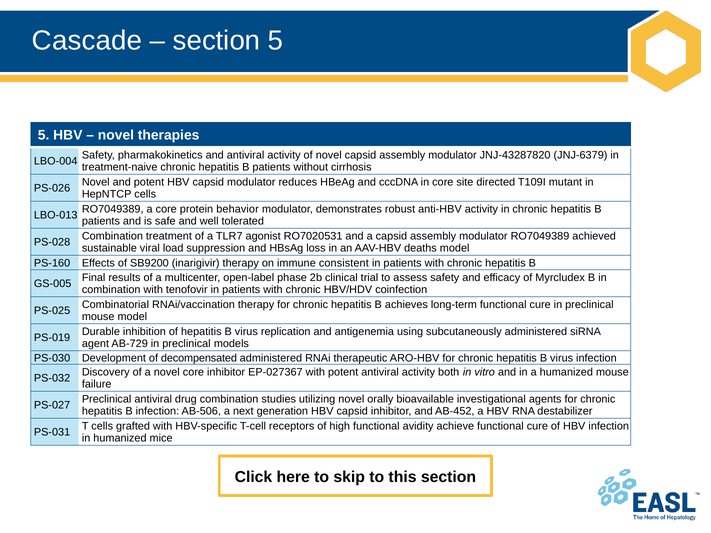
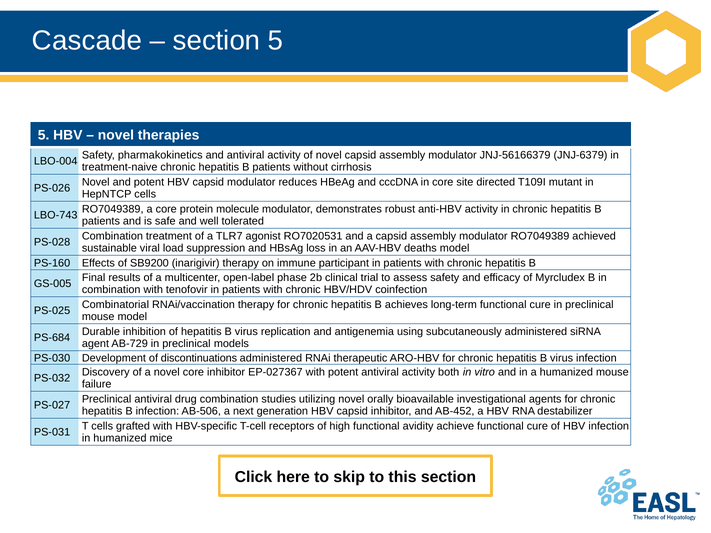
JNJ-43287820: JNJ-43287820 -> JNJ-56166379
behavior: behavior -> molecule
LBO-013: LBO-013 -> LBO-743
consistent: consistent -> participant
PS-019: PS-019 -> PS-684
decompensated: decompensated -> discontinuations
